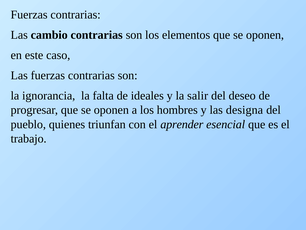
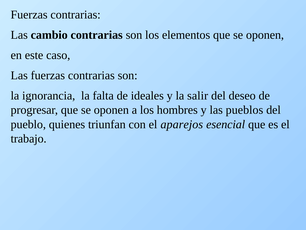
designa: designa -> pueblos
aprender: aprender -> aparejos
